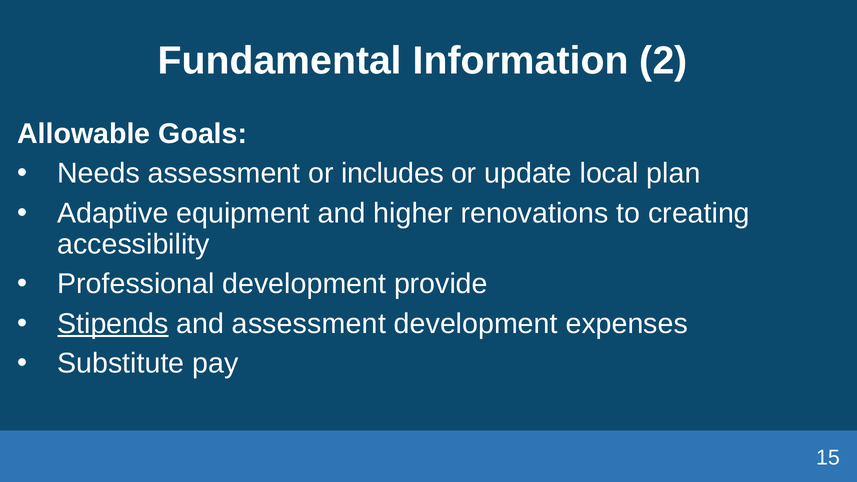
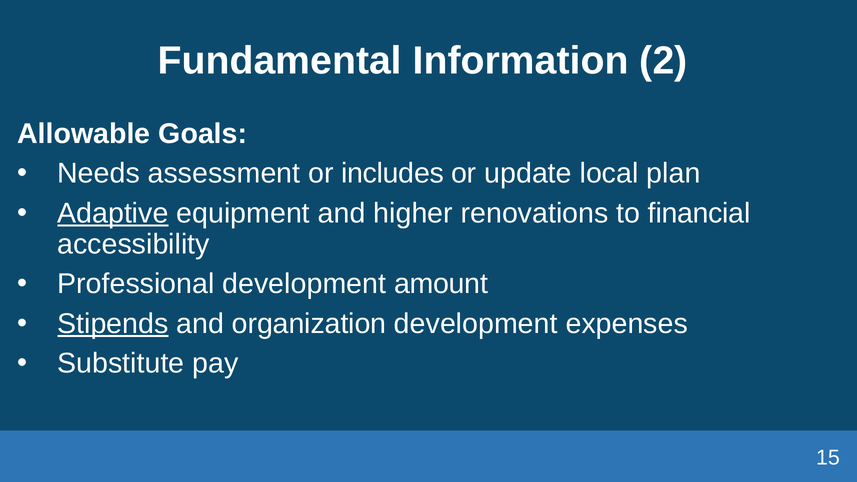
Adaptive underline: none -> present
creating: creating -> financial
provide: provide -> amount
and assessment: assessment -> organization
